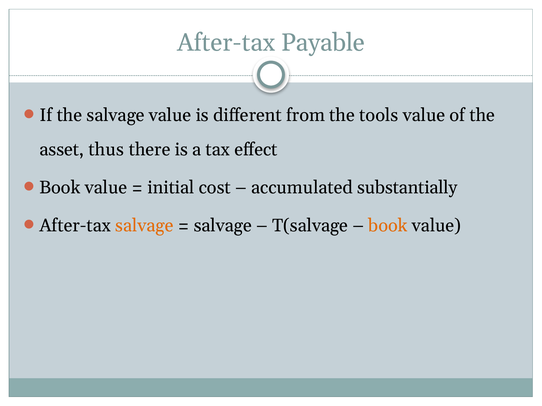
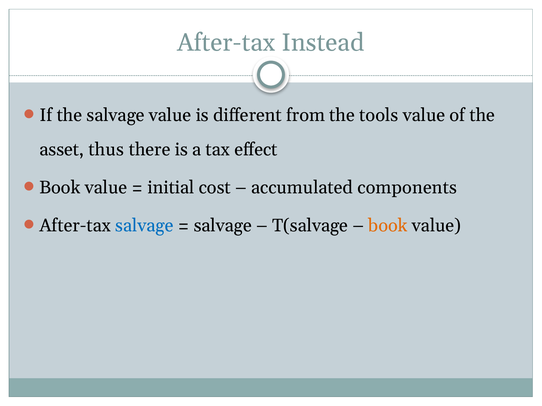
Payable: Payable -> Instead
substantially: substantially -> components
salvage at (144, 226) colour: orange -> blue
